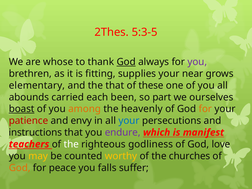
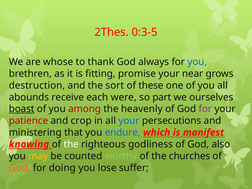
5:3-5: 5:3-5 -> 0:3-5
God at (126, 62) underline: present -> none
you at (197, 62) colour: purple -> blue
supplies: supplies -> promise
elementary: elementary -> destruction
the that: that -> sort
carried: carried -> receive
been: been -> were
among colour: orange -> red
for at (205, 109) colour: orange -> purple
envy: envy -> crop
instructions: instructions -> ministering
endure colour: purple -> blue
teachers: teachers -> knowing
love: love -> also
worthy colour: yellow -> light green
peace: peace -> doing
falls: falls -> lose
